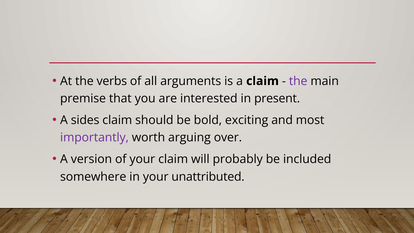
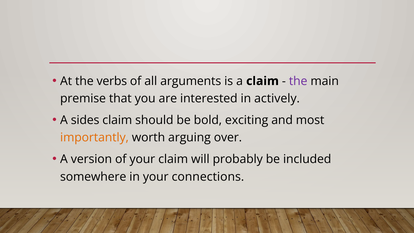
present: present -> actively
importantly colour: purple -> orange
unattributed: unattributed -> connections
